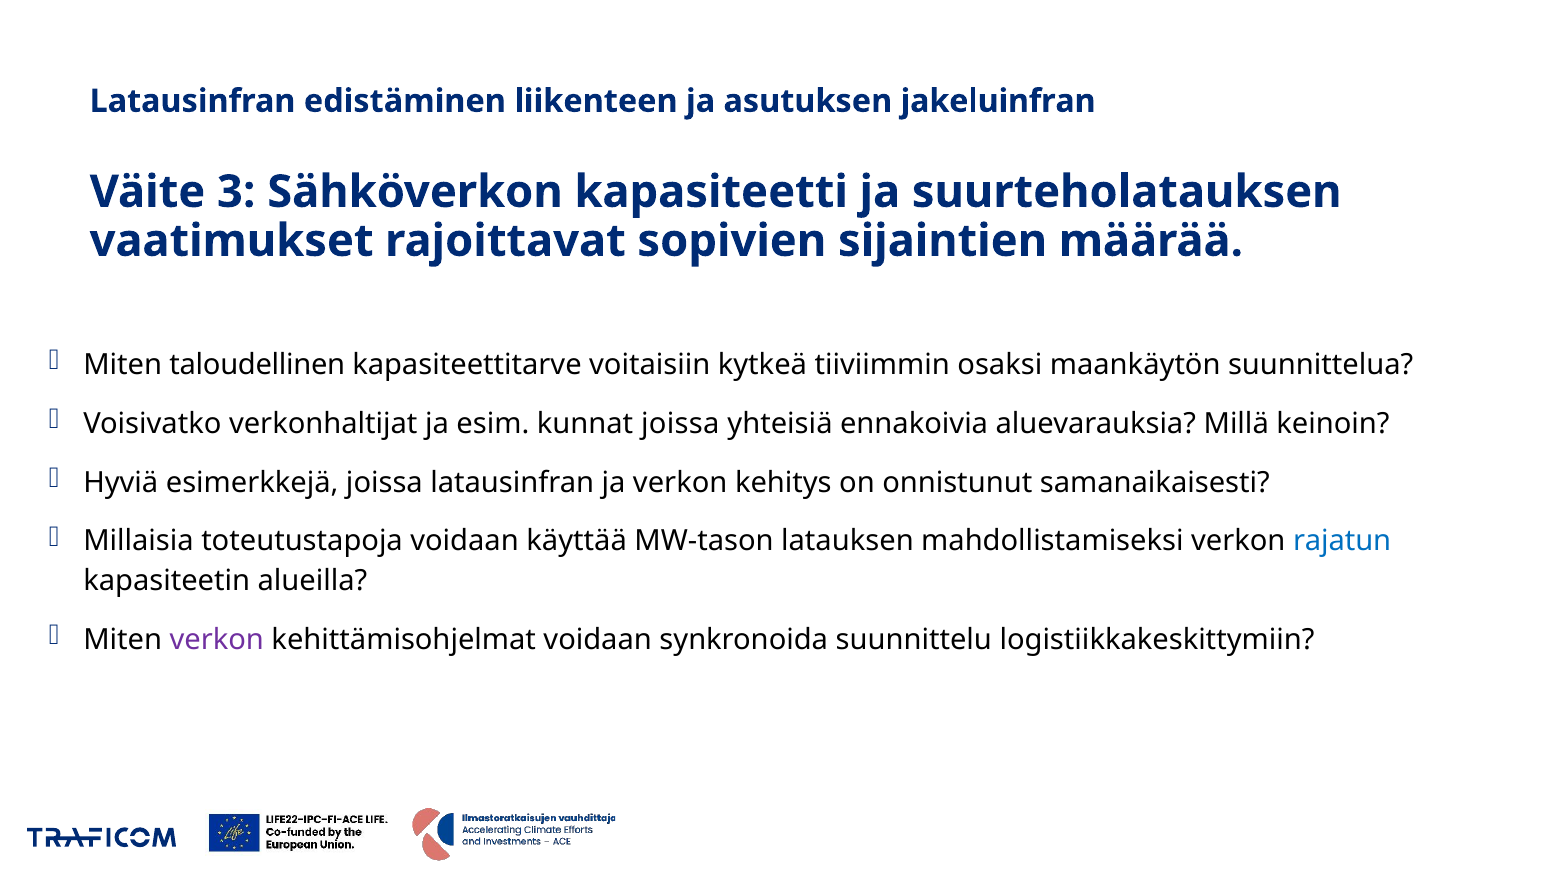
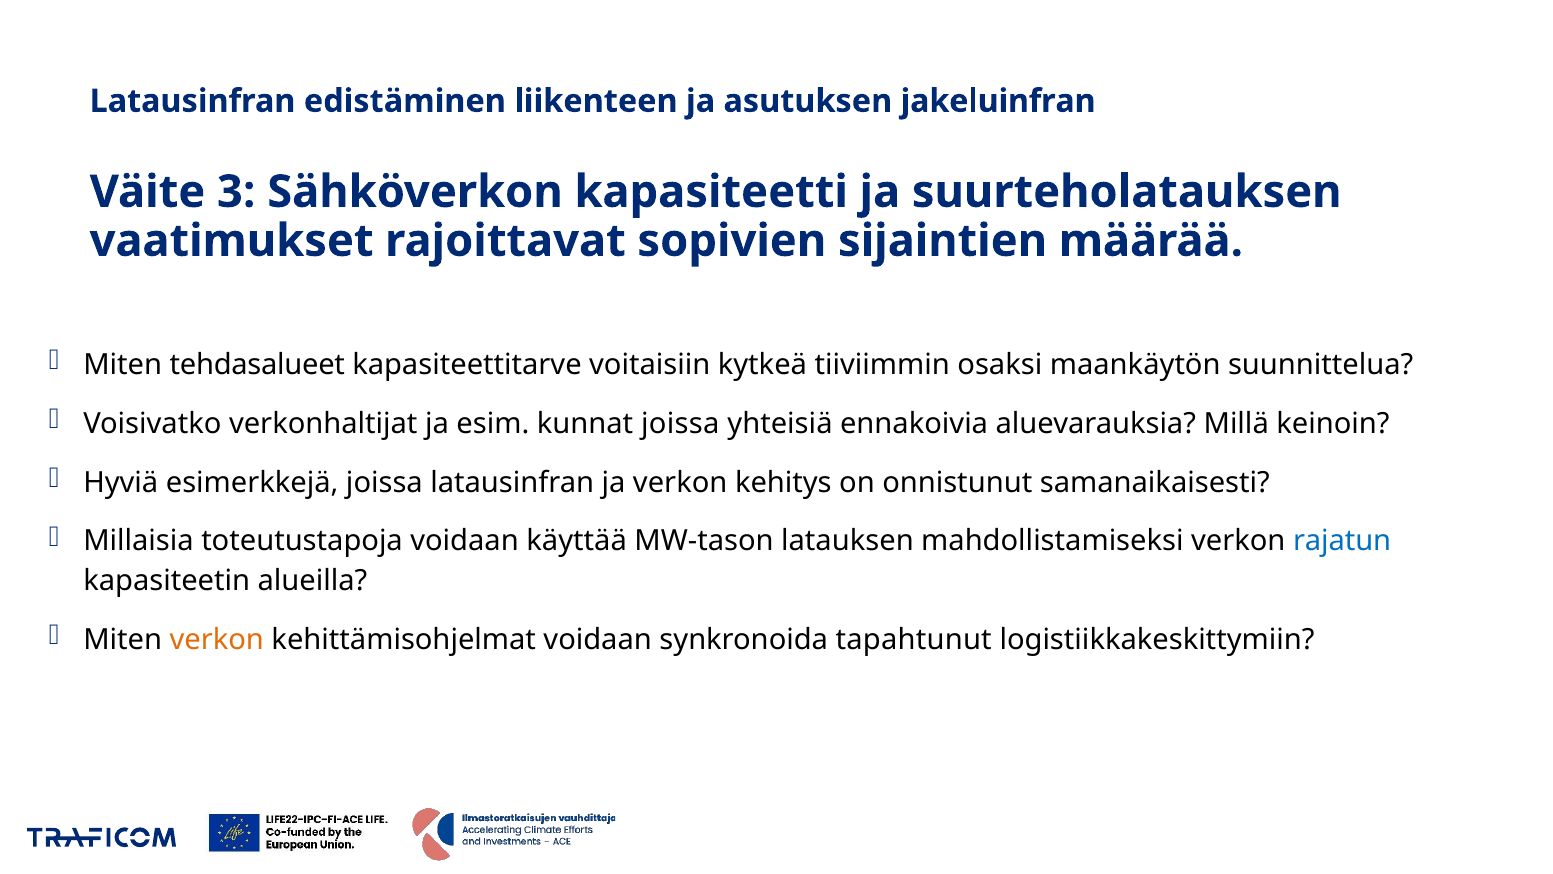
taloudellinen: taloudellinen -> tehdasalueet
verkon at (217, 639) colour: purple -> orange
suunnittelu: suunnittelu -> tapahtunut
